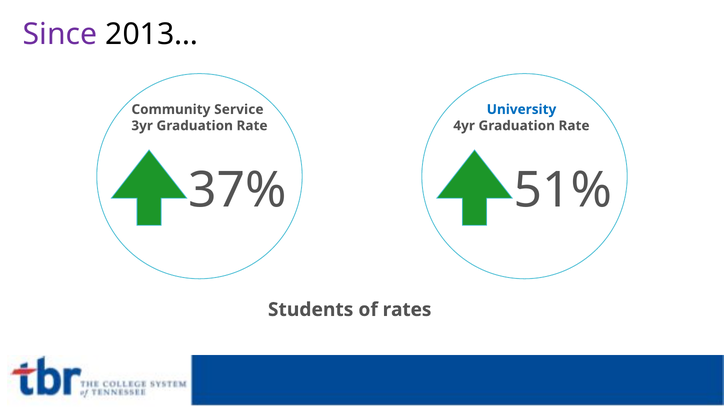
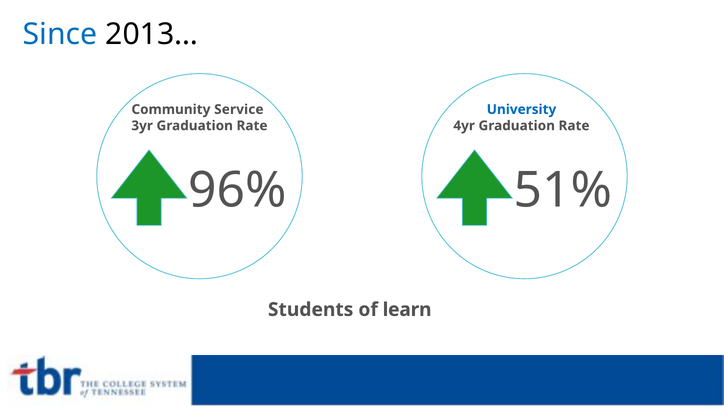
Since colour: purple -> blue
37%: 37% -> 96%
rates: rates -> learn
